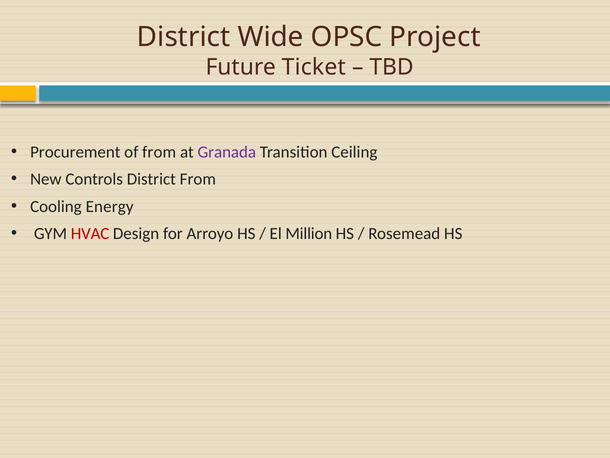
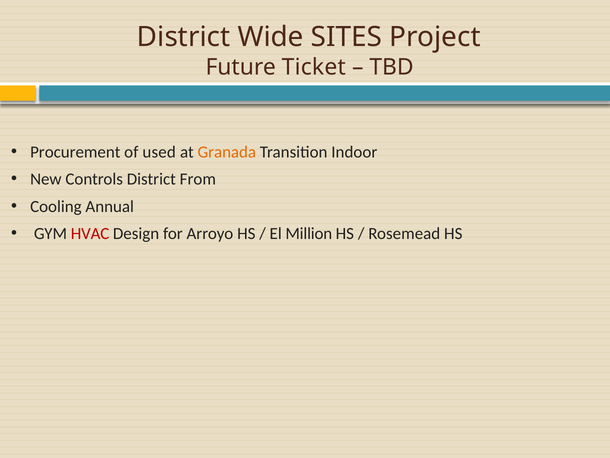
OPSC: OPSC -> SITES
of from: from -> used
Granada colour: purple -> orange
Ceiling: Ceiling -> Indoor
Energy: Energy -> Annual
